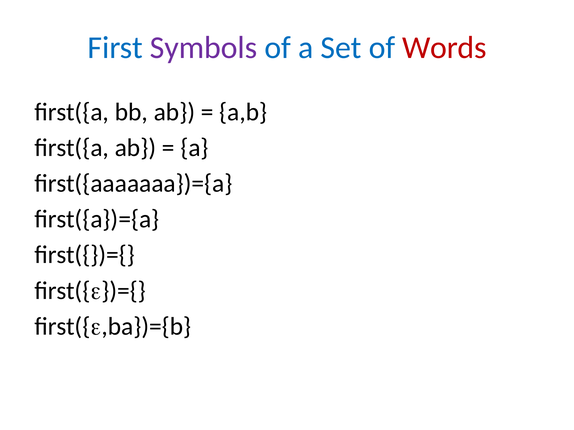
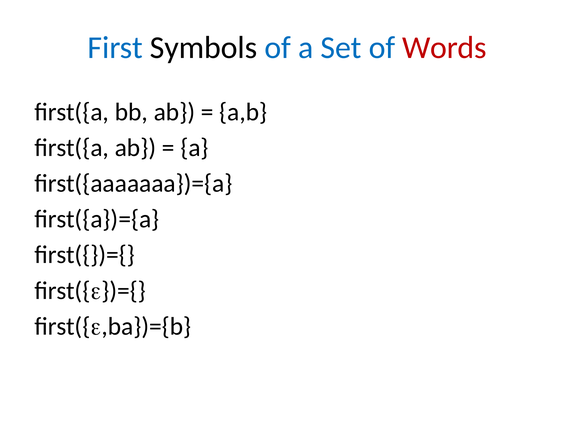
Symbols colour: purple -> black
